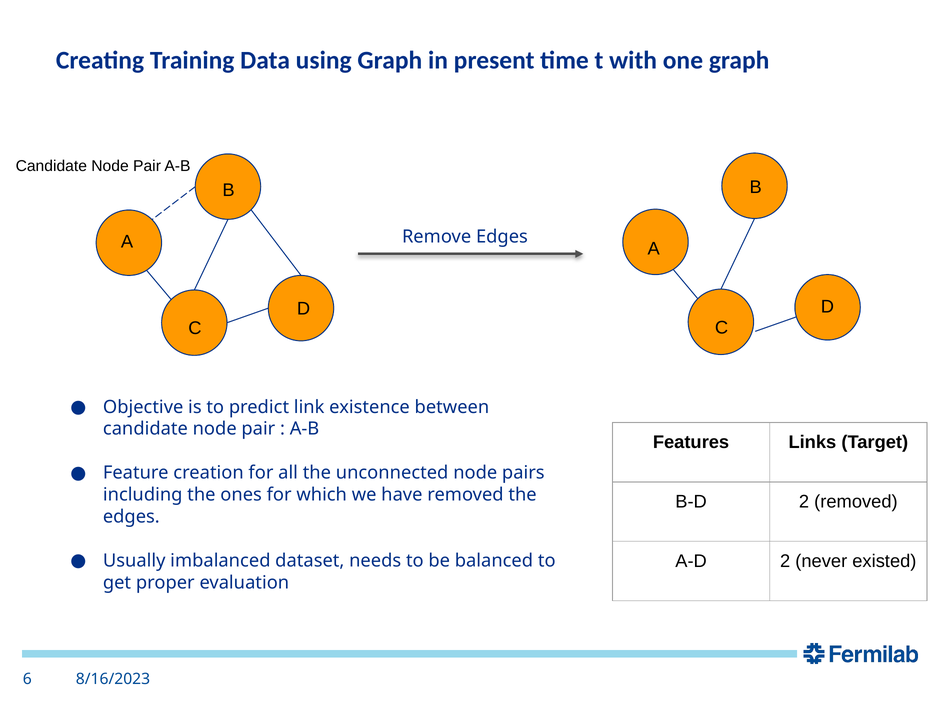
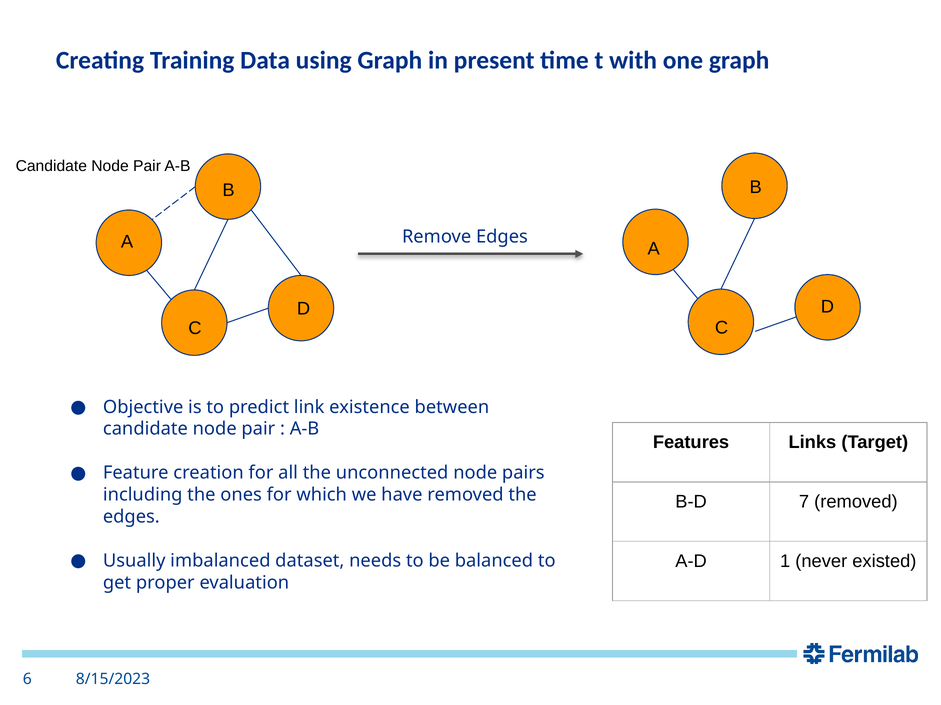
B-D 2: 2 -> 7
A-D 2: 2 -> 1
8/16/2023: 8/16/2023 -> 8/15/2023
